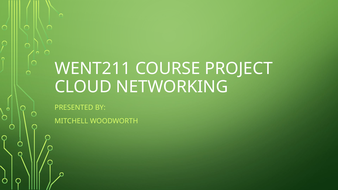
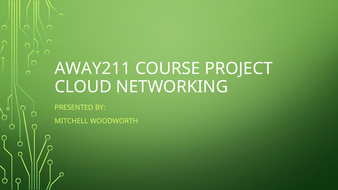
WENT211: WENT211 -> AWAY211
